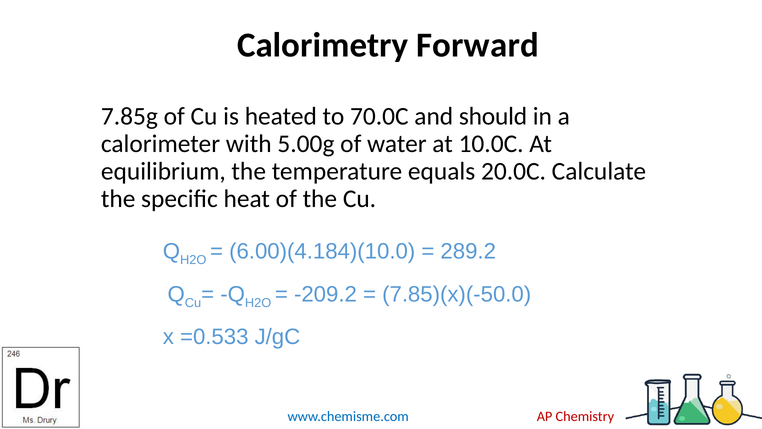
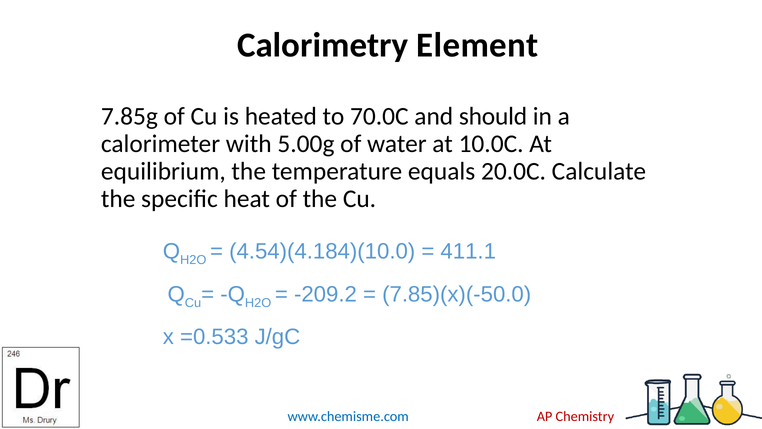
Forward: Forward -> Element
6.00)(4.184)(10.0: 6.00)(4.184)(10.0 -> 4.54)(4.184)(10.0
289.2: 289.2 -> 411.1
